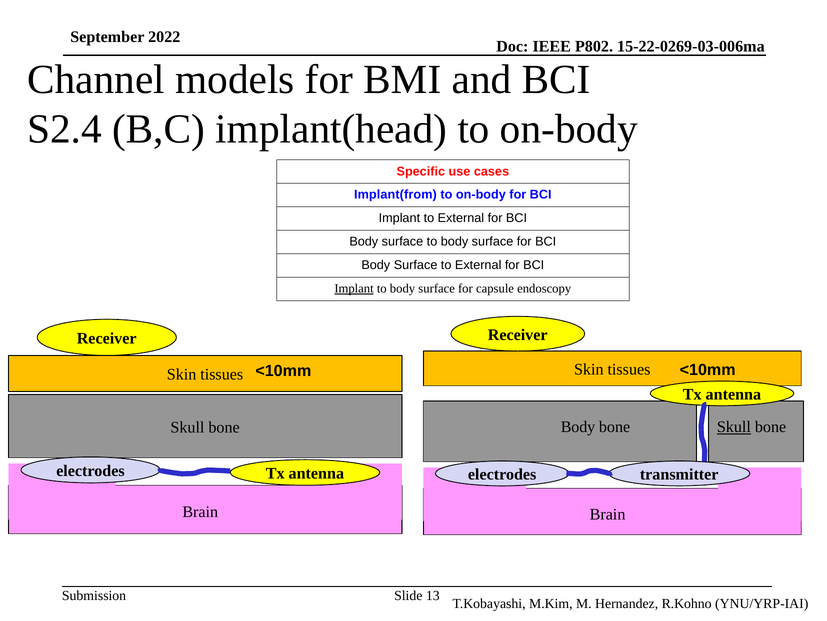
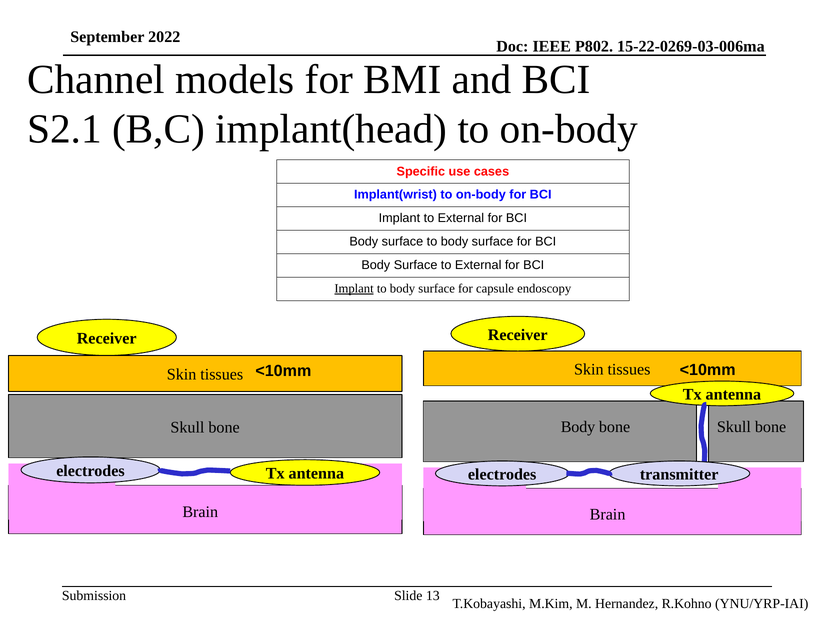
S2.4: S2.4 -> S2.1
Implant(from: Implant(from -> Implant(wrist
Skull at (734, 427) underline: present -> none
